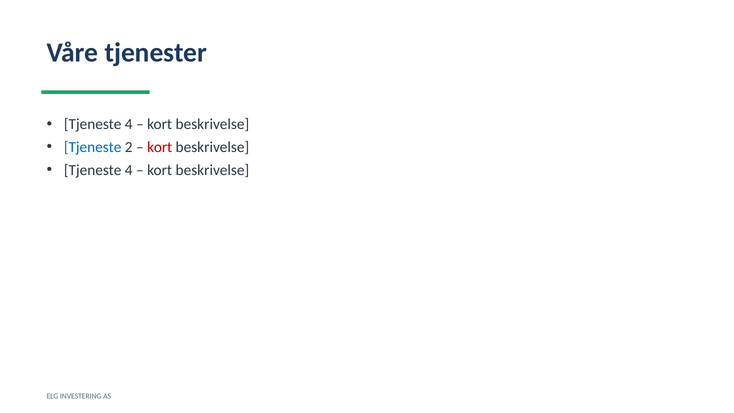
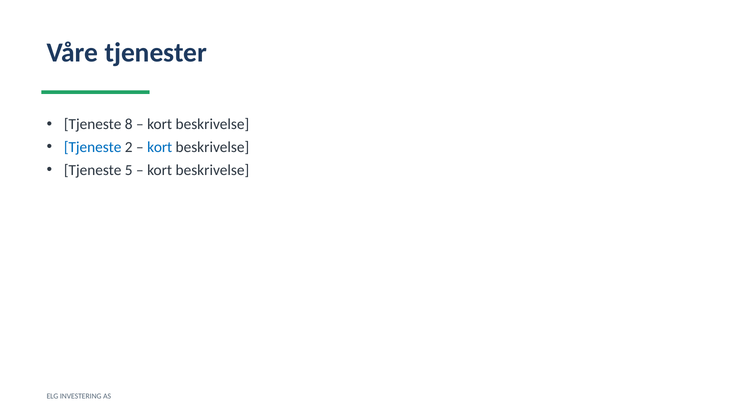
4 at (129, 124): 4 -> 8
kort at (160, 147) colour: red -> blue
4 at (129, 170): 4 -> 5
